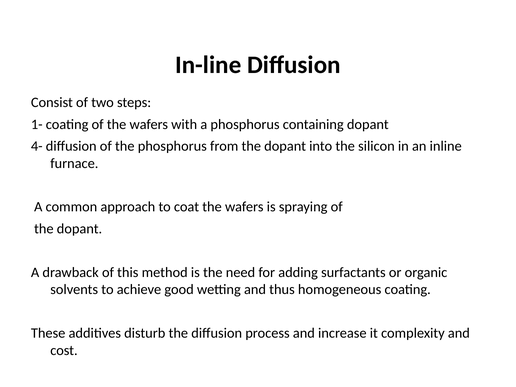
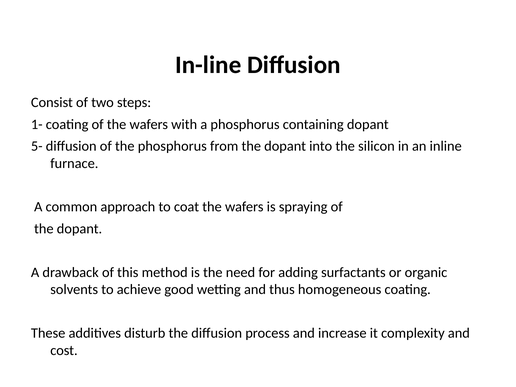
4-: 4- -> 5-
